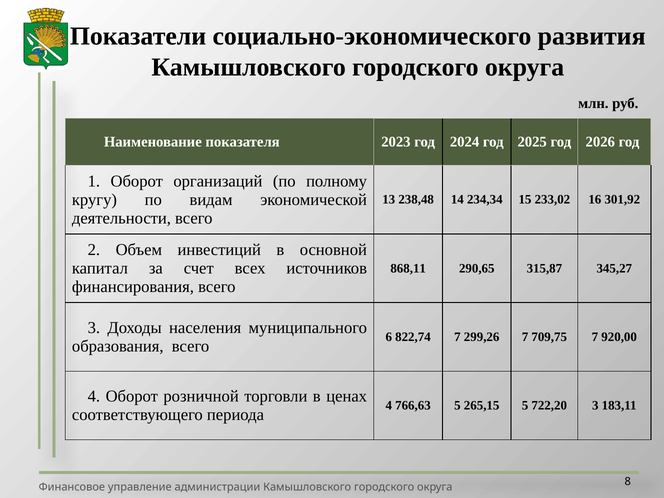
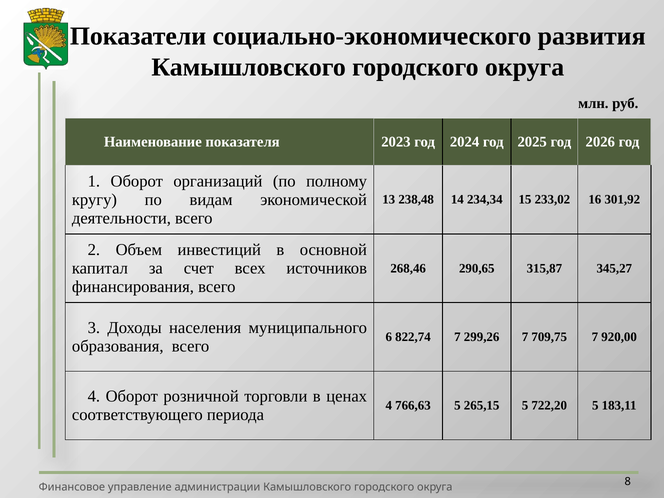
868,11: 868,11 -> 268,46
722,20 3: 3 -> 5
